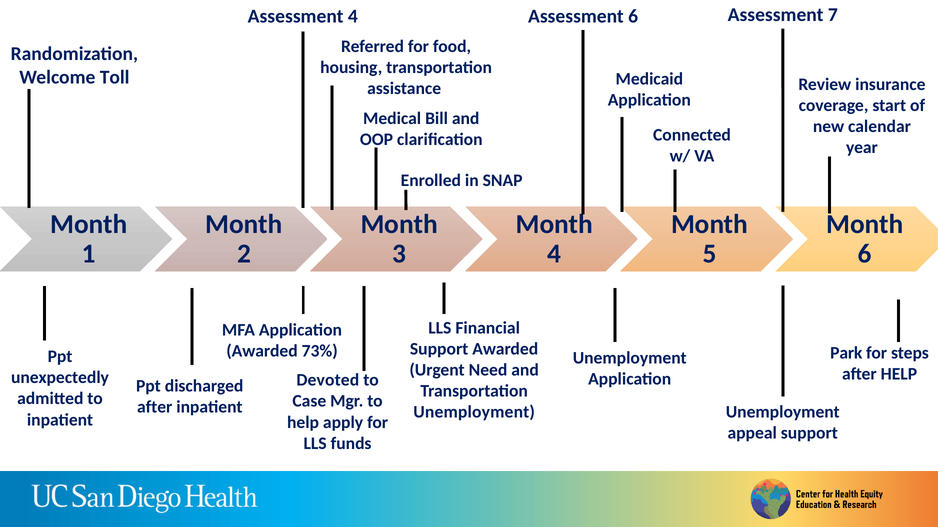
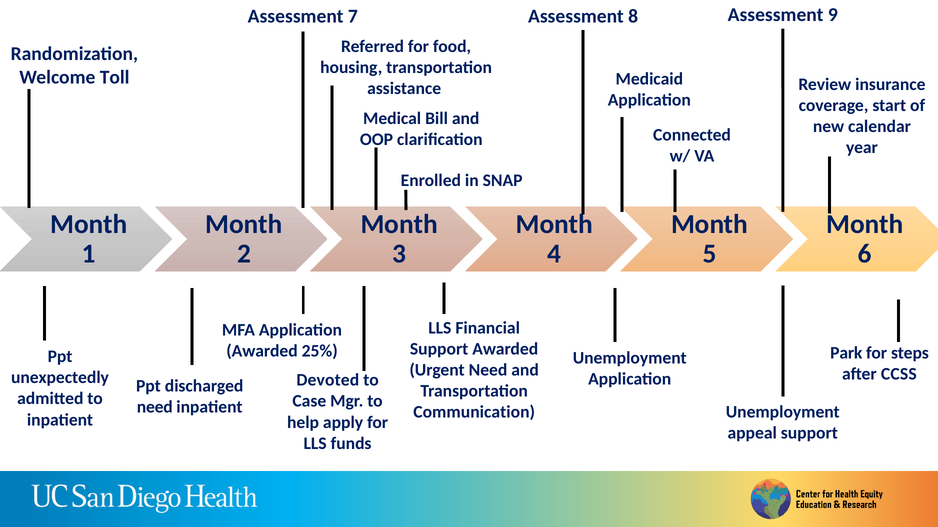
7: 7 -> 9
Assessment 4: 4 -> 7
Assessment 6: 6 -> 8
73%: 73% -> 25%
after HELP: HELP -> CCSS
after at (155, 408): after -> need
Unemployment at (474, 413): Unemployment -> Communication
